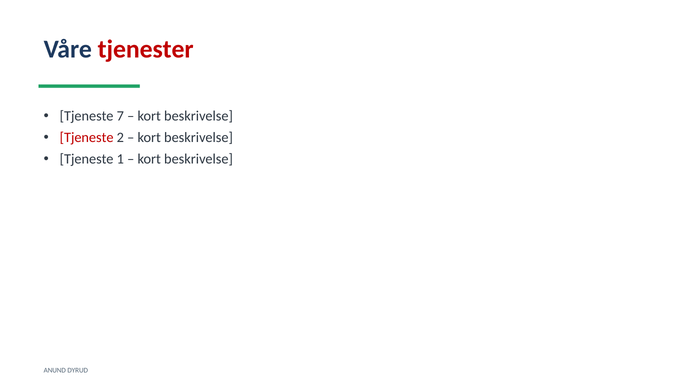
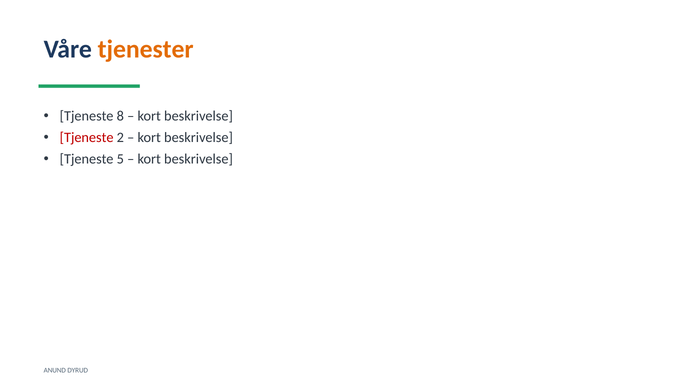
tjenester colour: red -> orange
7: 7 -> 8
1: 1 -> 5
